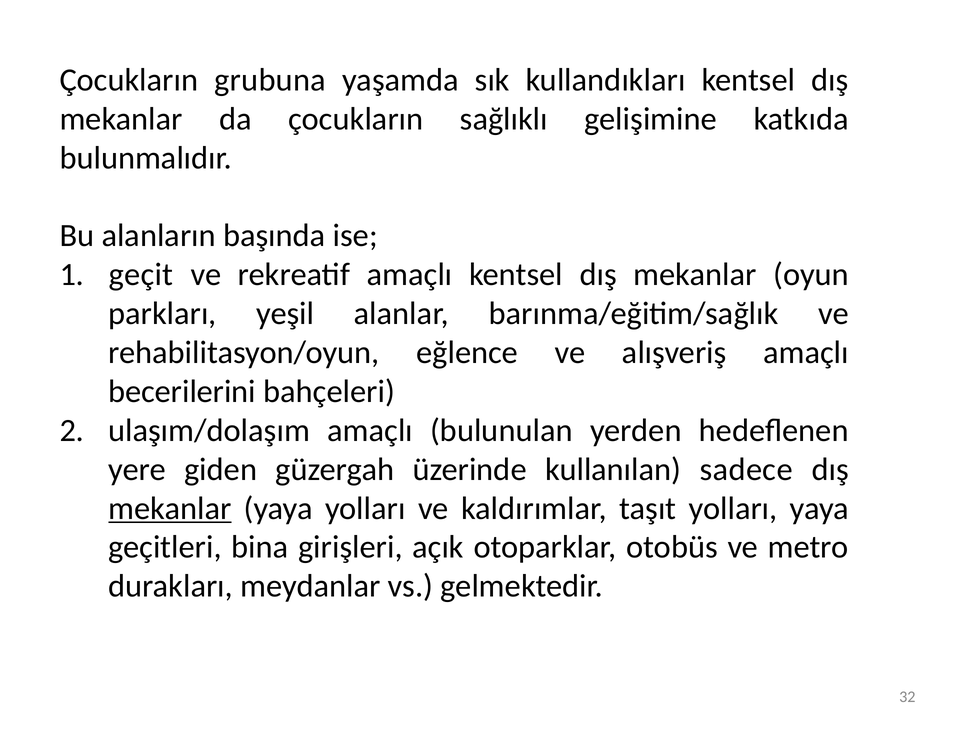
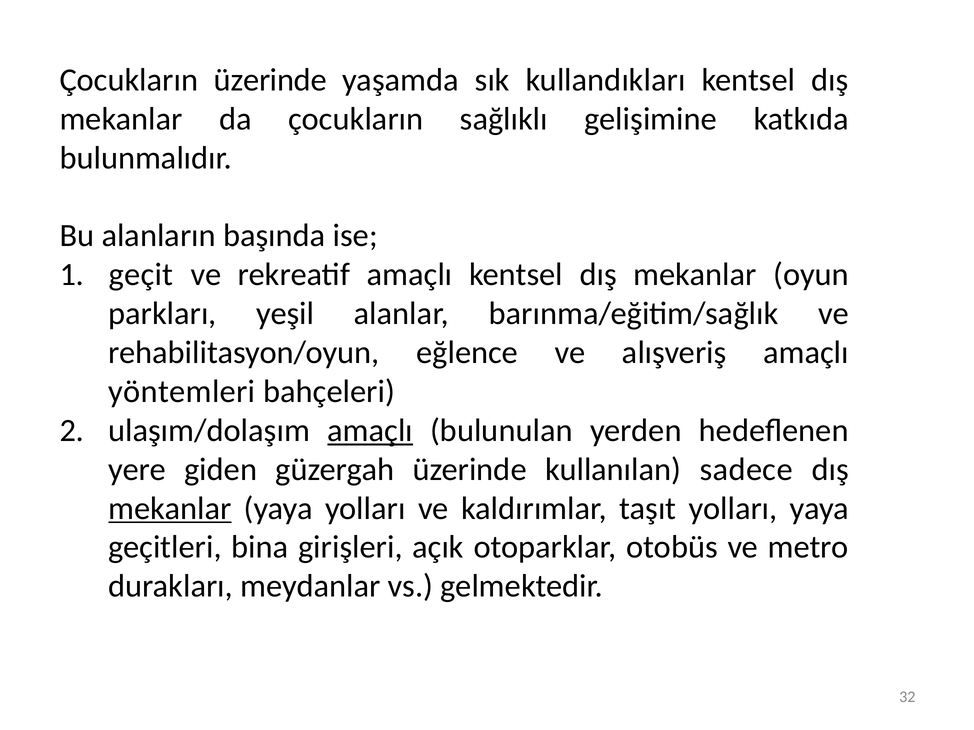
Çocukların grubuna: grubuna -> üzerinde
becerilerini: becerilerini -> yöntemleri
amaçlı at (370, 431) underline: none -> present
